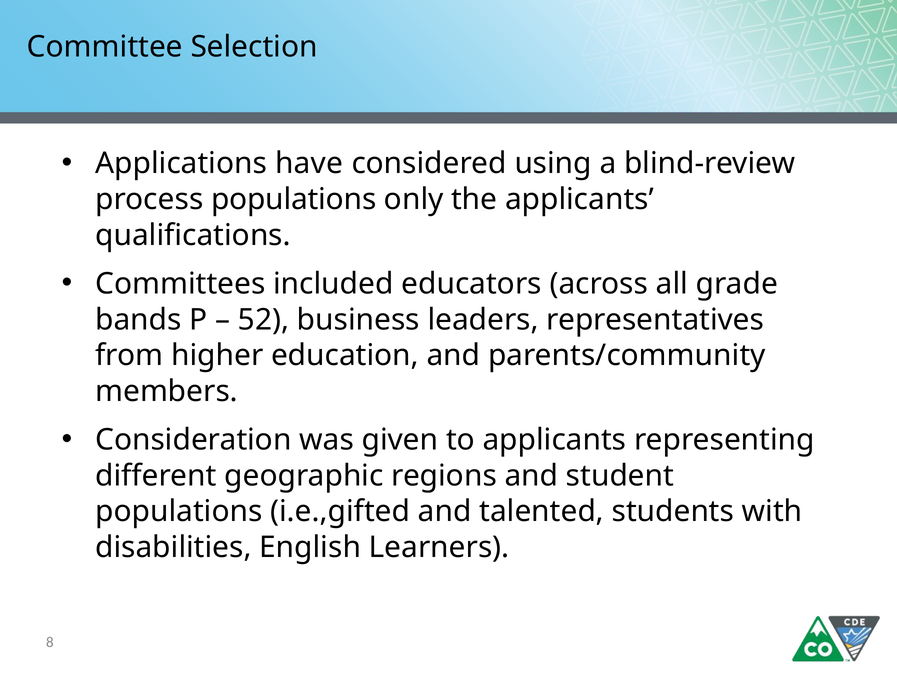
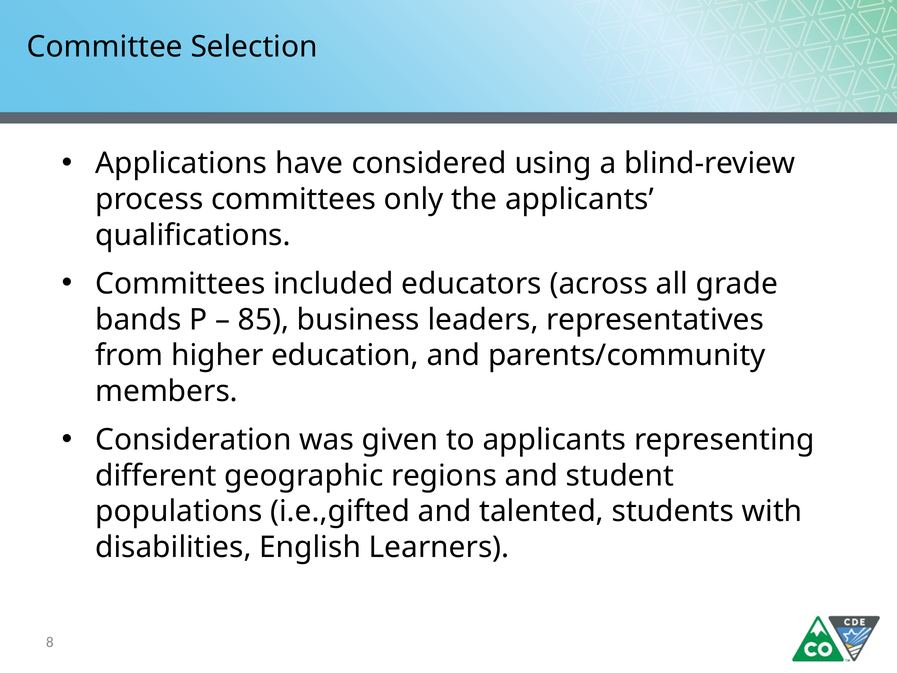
process populations: populations -> committees
52: 52 -> 85
